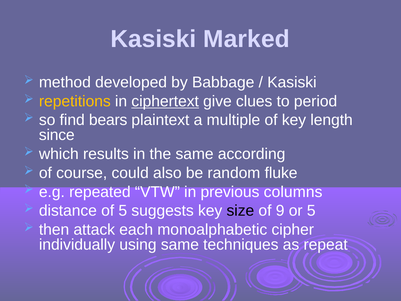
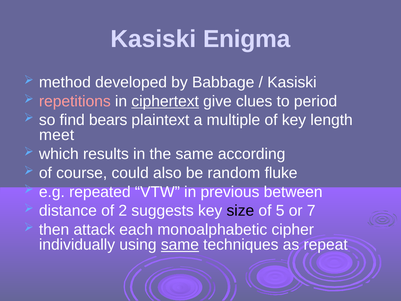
Marked: Marked -> Enigma
repetitions colour: yellow -> pink
since: since -> meet
columns: columns -> between
of 5: 5 -> 2
9: 9 -> 5
or 5: 5 -> 7
same at (180, 244) underline: none -> present
